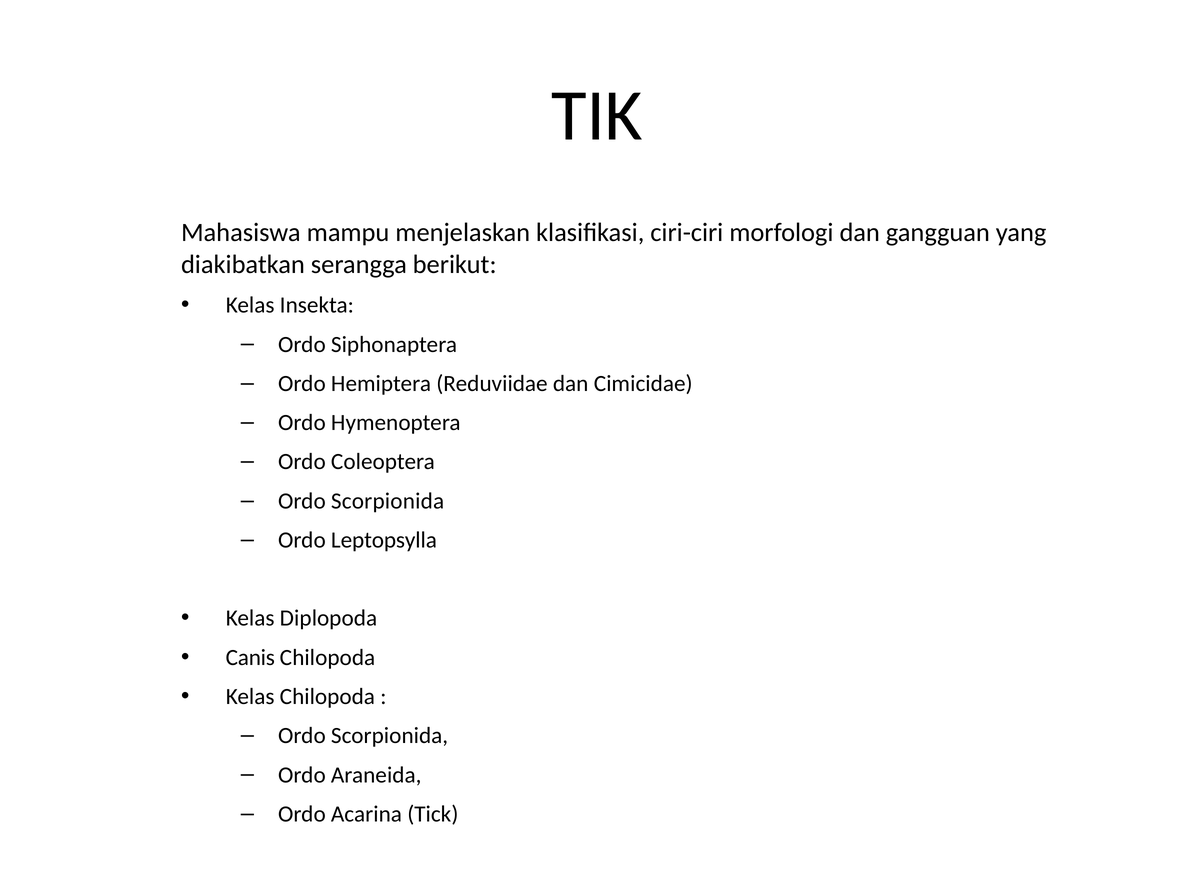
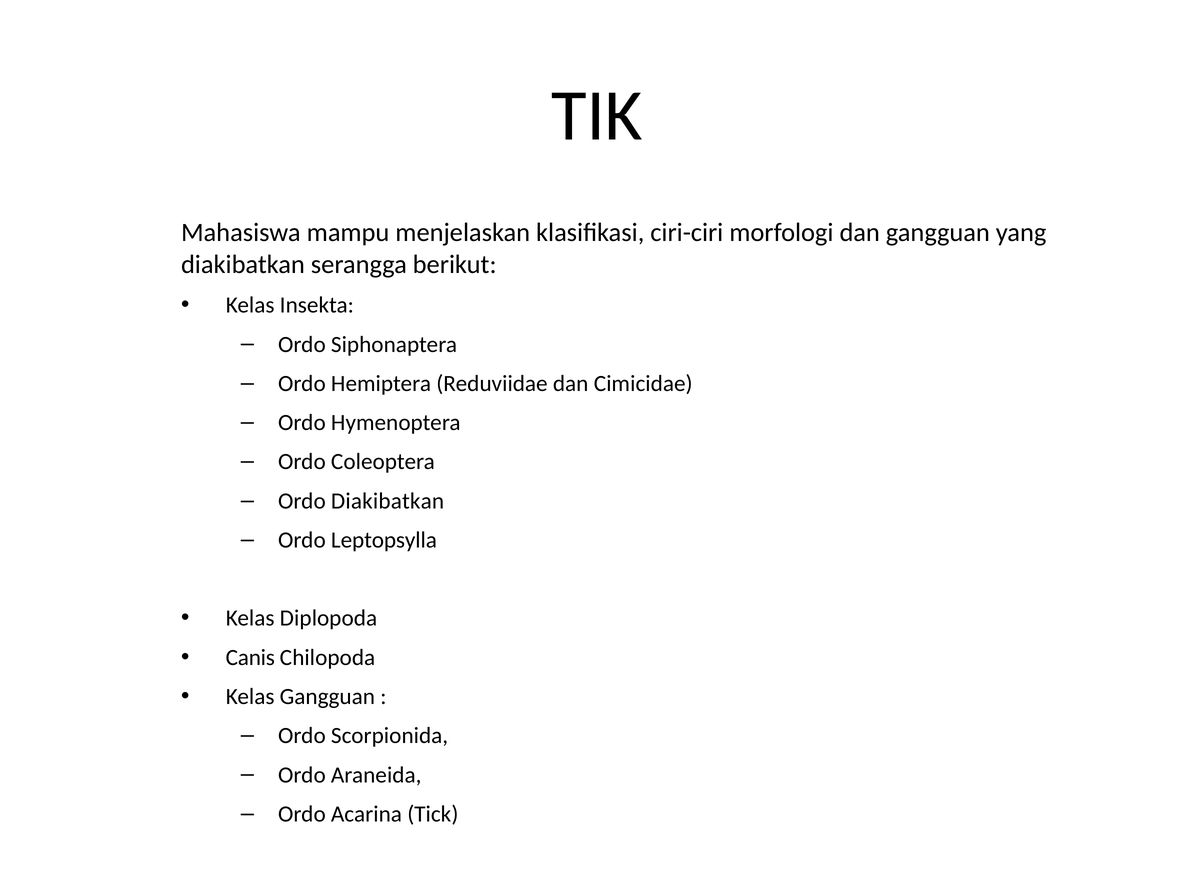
Scorpionida at (388, 501): Scorpionida -> Diakibatkan
Kelas Chilopoda: Chilopoda -> Gangguan
